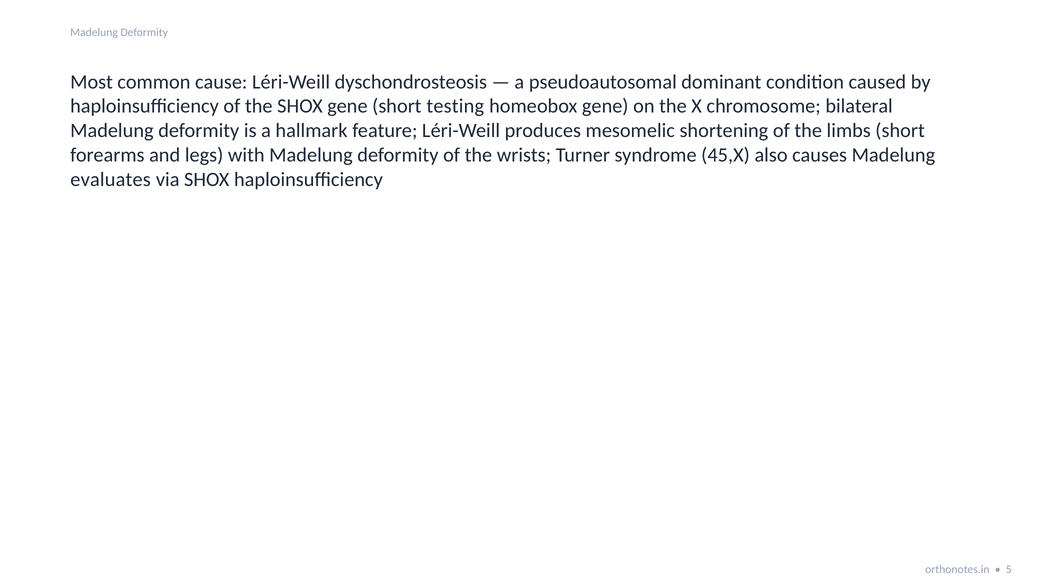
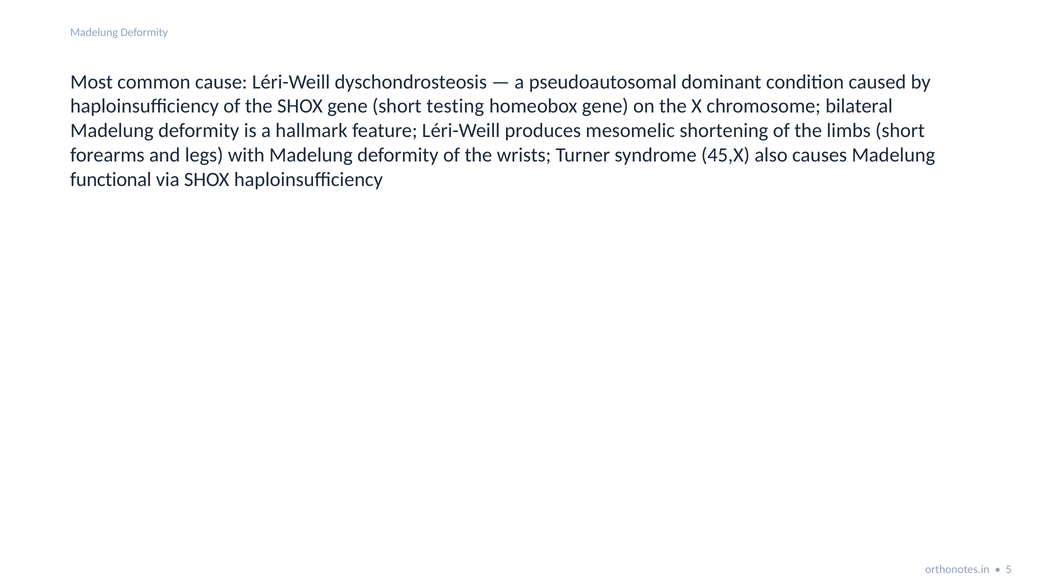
evaluates: evaluates -> functional
